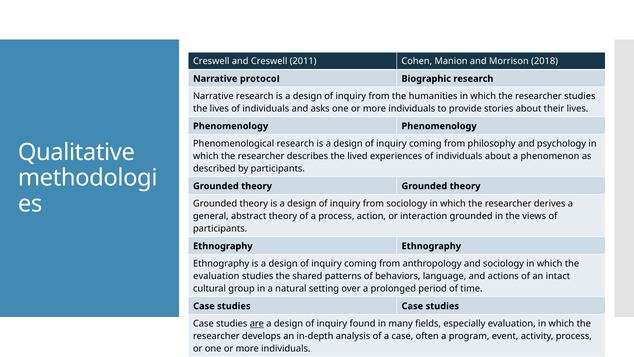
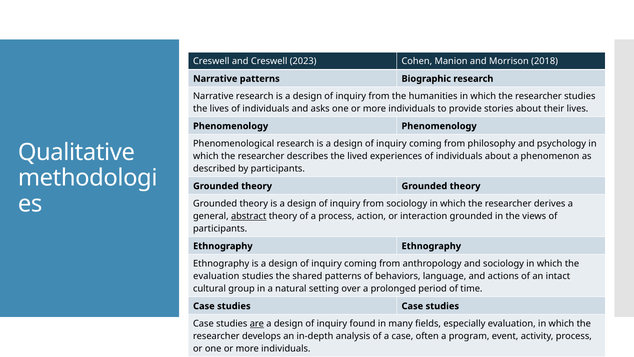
2011: 2011 -> 2023
Narrative protocol: protocol -> patterns
abstract underline: none -> present
